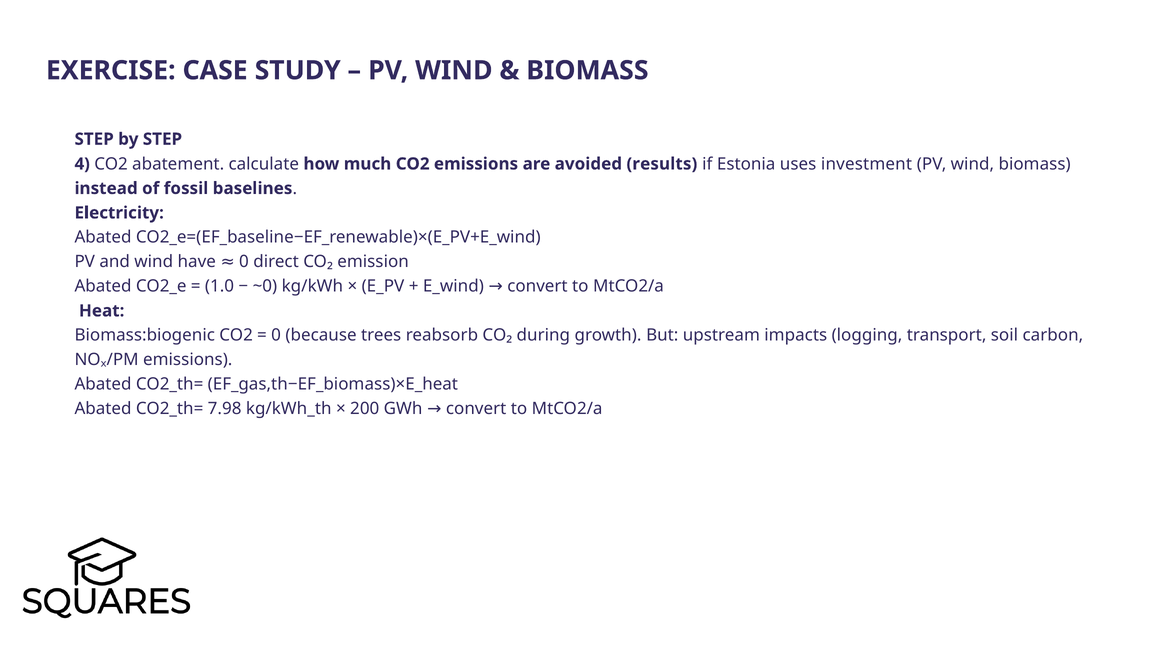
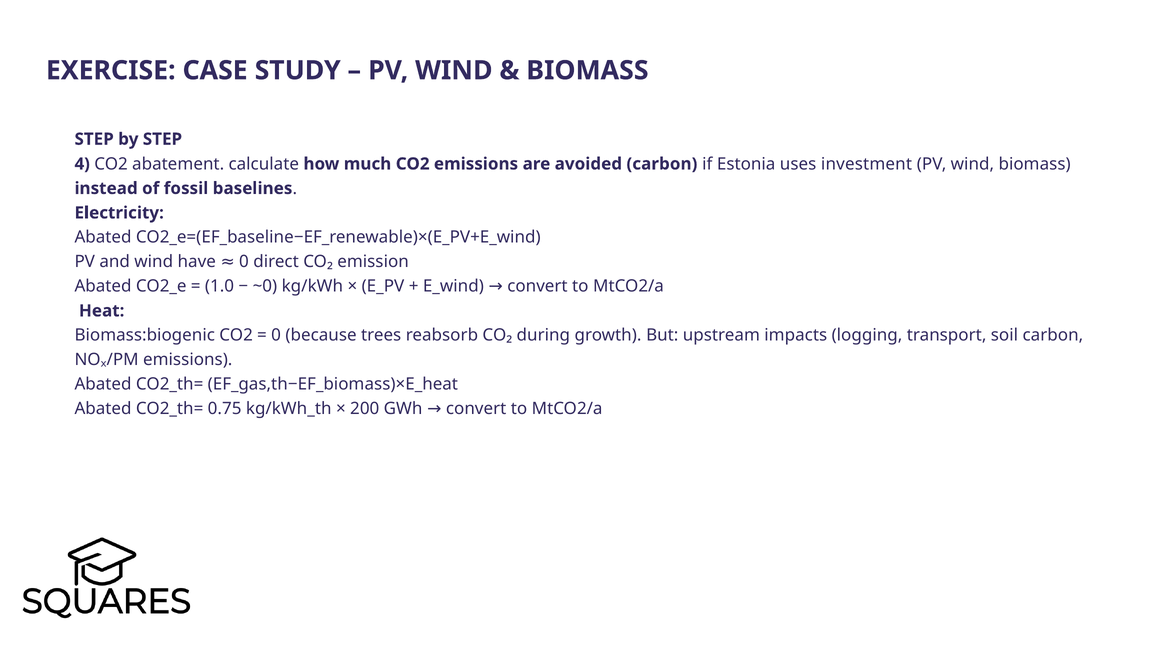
avoided results: results -> carbon
7.98: 7.98 -> 0.75
